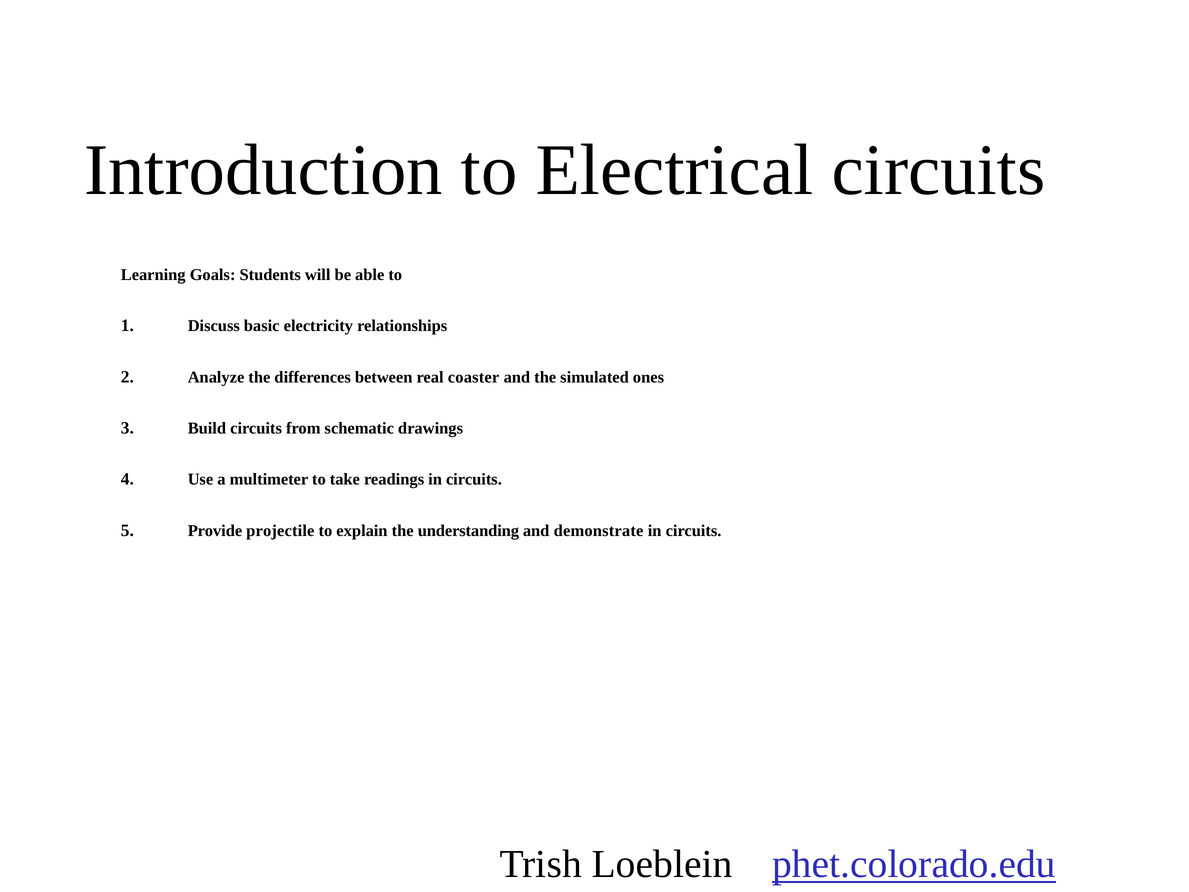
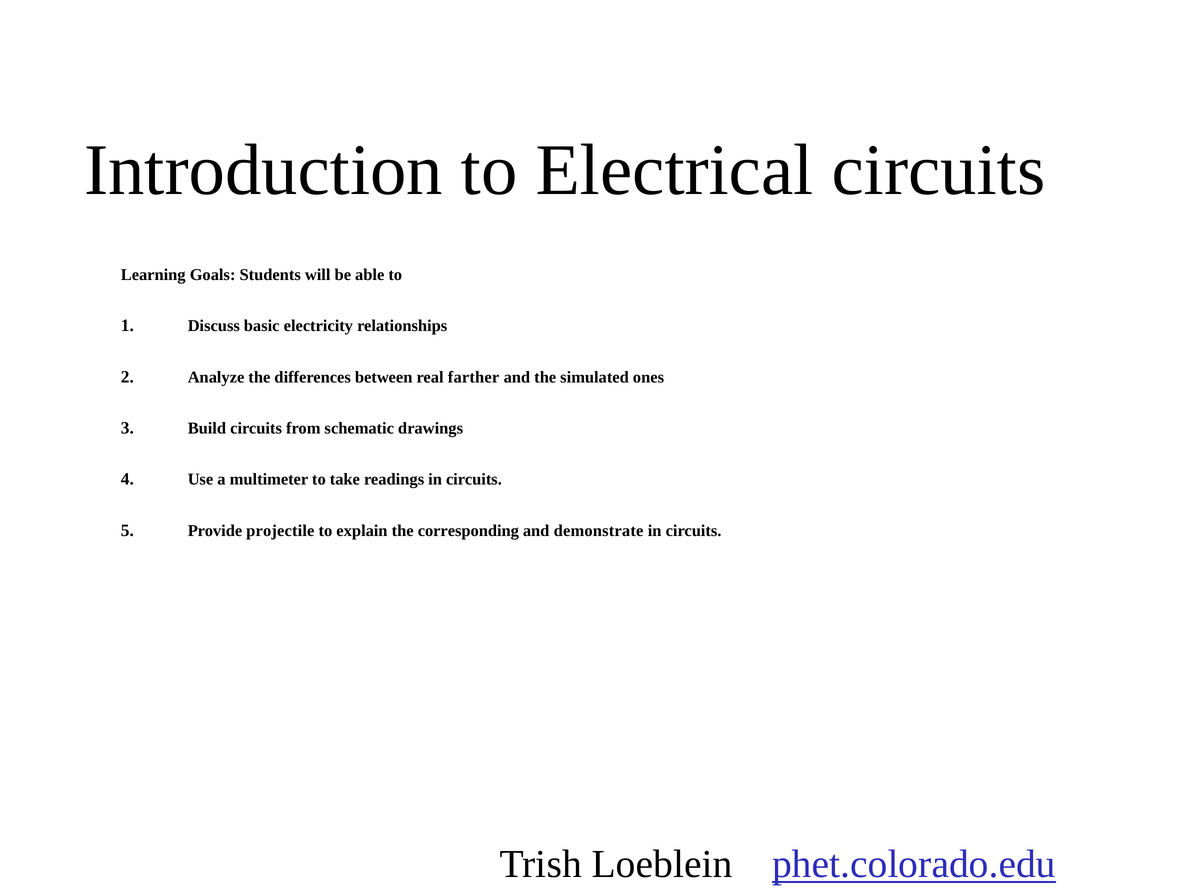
coaster: coaster -> farther
understanding: understanding -> corresponding
